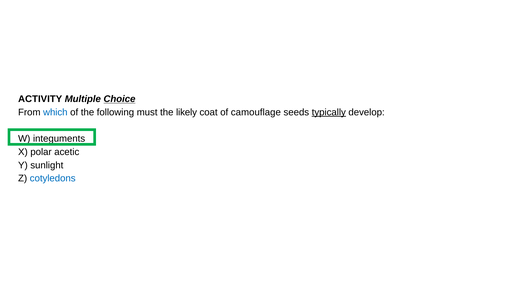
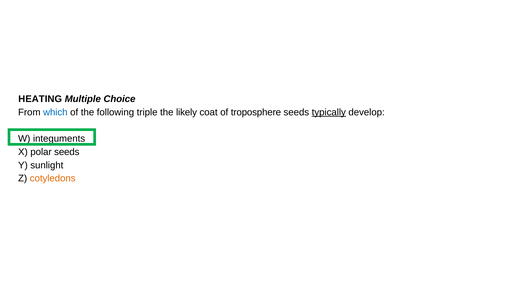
ACTIVITY: ACTIVITY -> HEATING
Choice underline: present -> none
must: must -> triple
camouflage: camouflage -> troposphere
polar acetic: acetic -> seeds
cotyledons colour: blue -> orange
